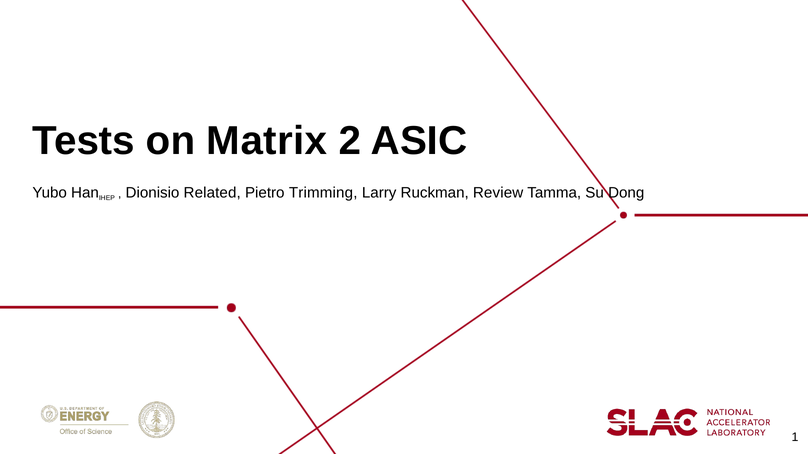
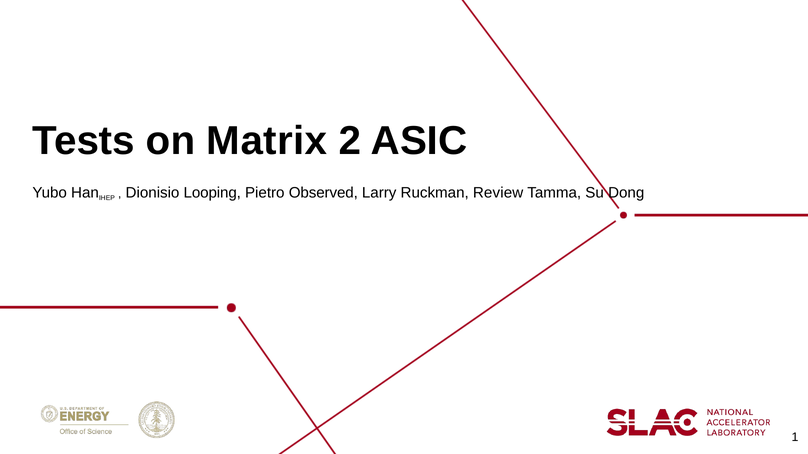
Related: Related -> Looping
Trimming: Trimming -> Observed
